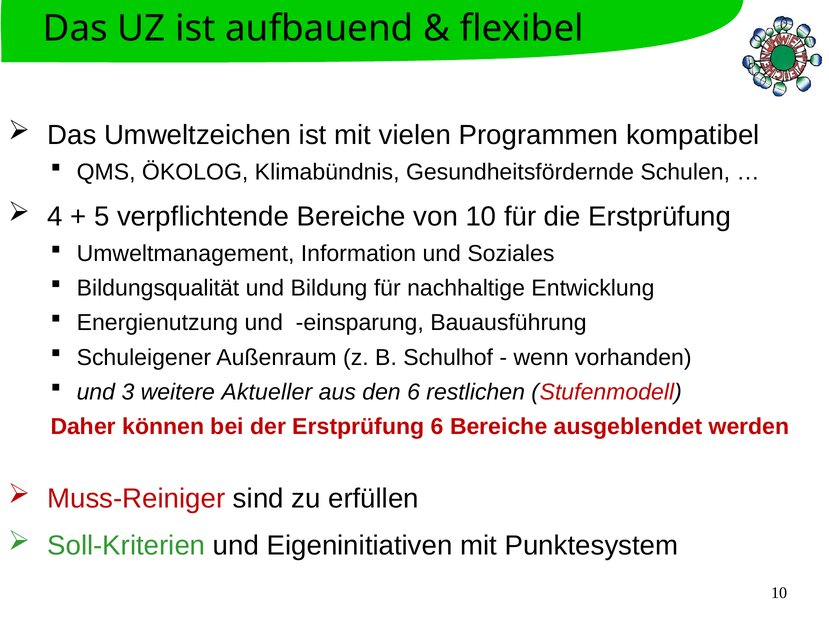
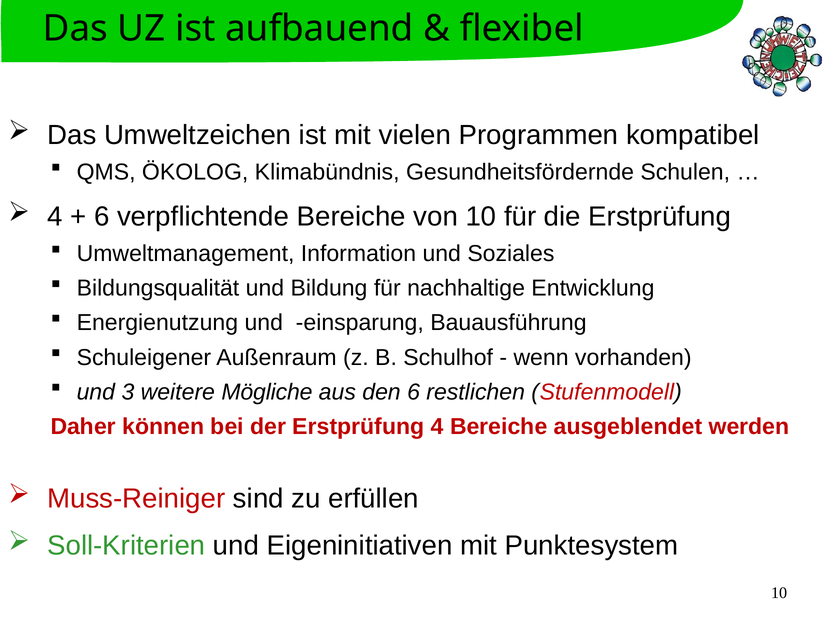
5 at (102, 217): 5 -> 6
Aktueller: Aktueller -> Mögliche
Erstprüfung 6: 6 -> 4
